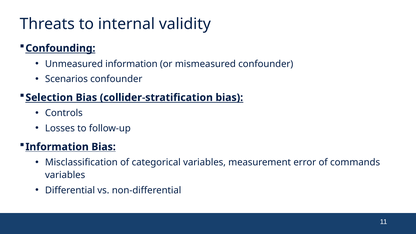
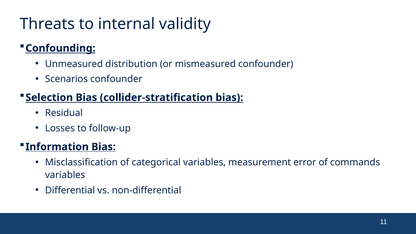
Unmeasured information: information -> distribution
Controls: Controls -> Residual
